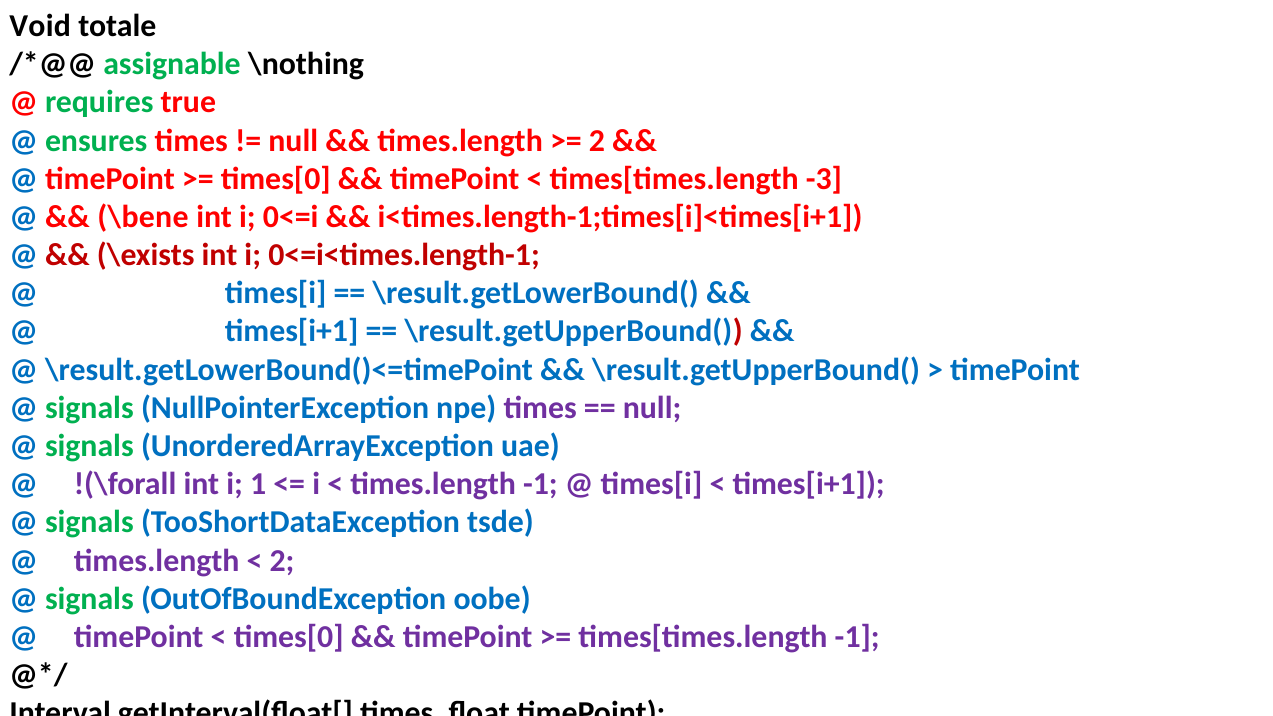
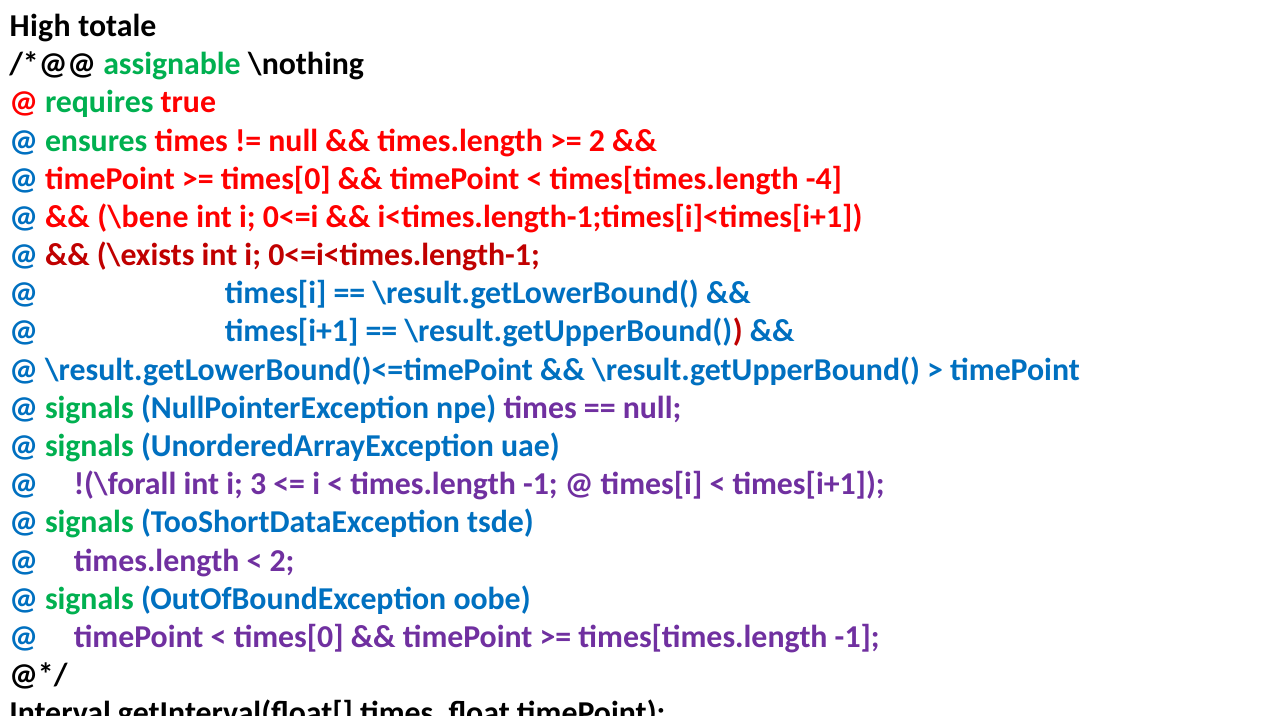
Void: Void -> High
-3: -3 -> -4
1: 1 -> 3
